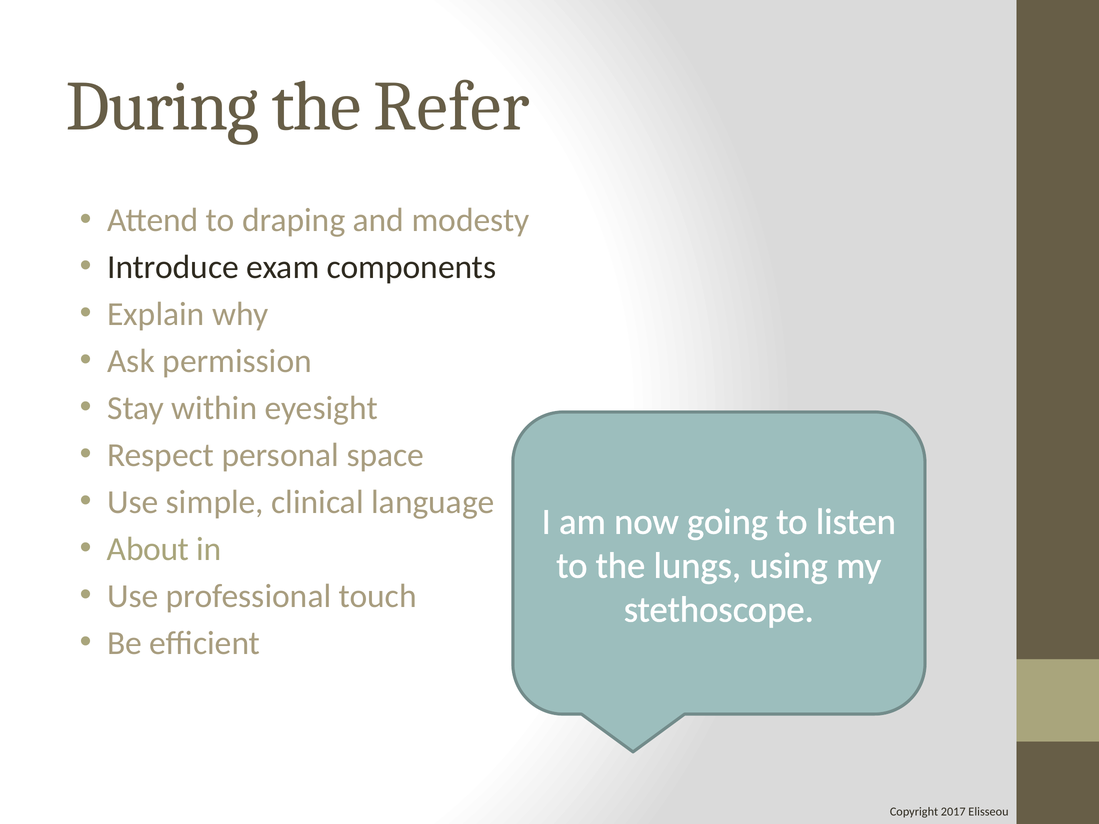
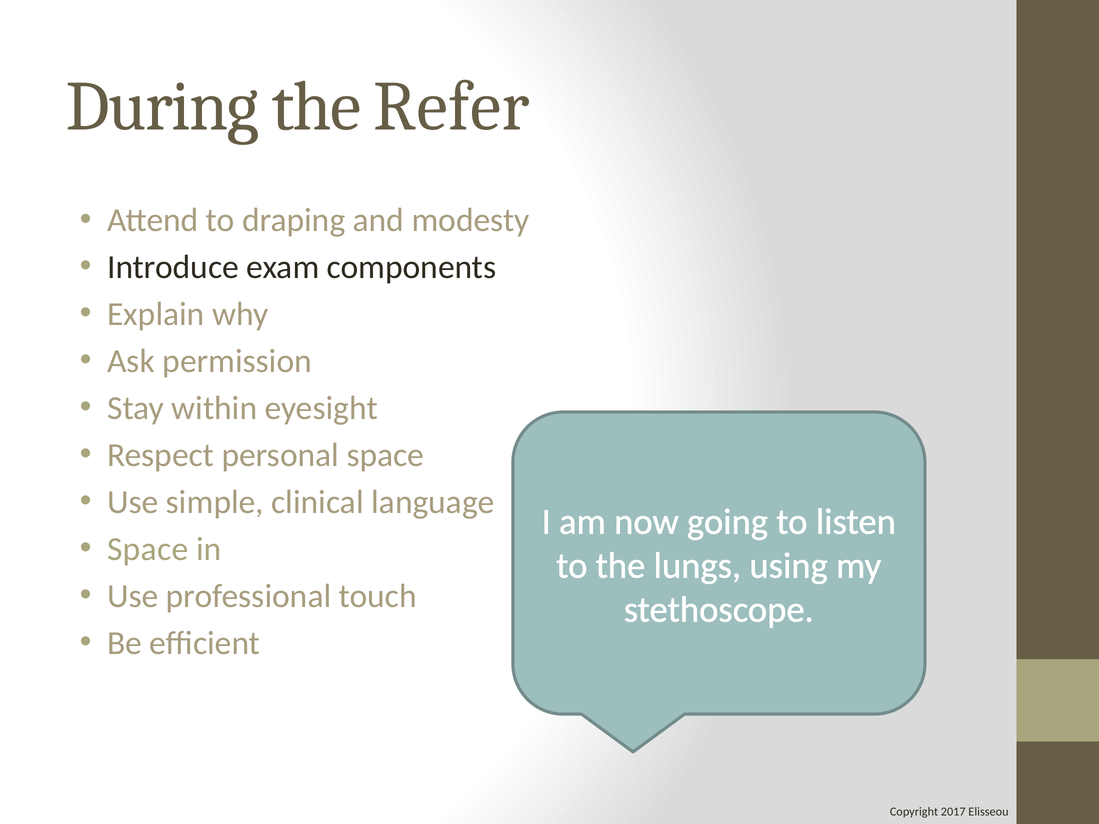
About at (148, 549): About -> Space
